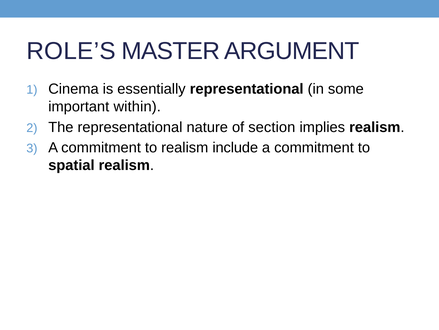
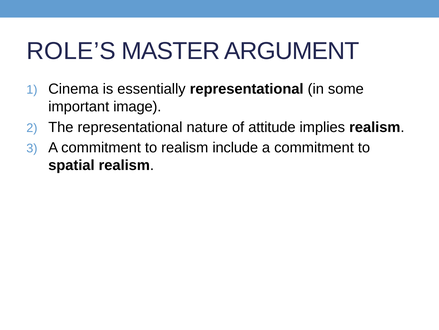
within: within -> image
section: section -> attitude
